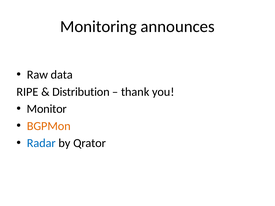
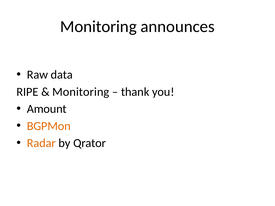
Distribution at (81, 92): Distribution -> Monitoring
Monitor: Monitor -> Amount
Radar colour: blue -> orange
